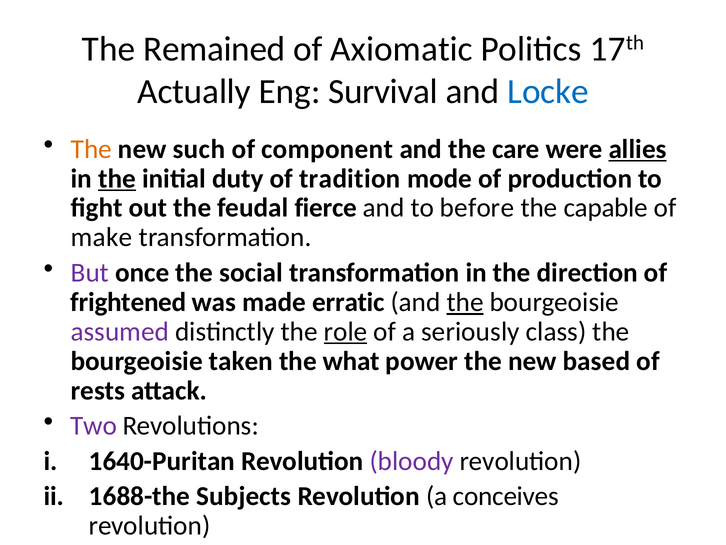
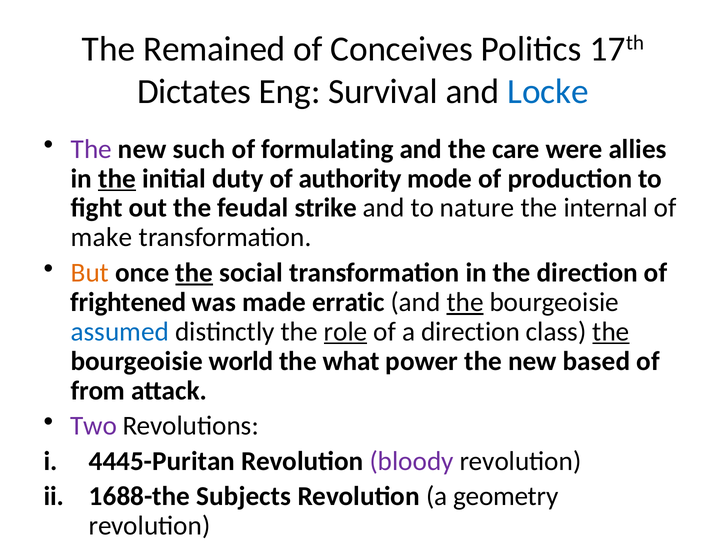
Axiomatic: Axiomatic -> Conceives
Actually: Actually -> Dictates
The at (91, 149) colour: orange -> purple
component: component -> formulating
allies underline: present -> none
tradition: tradition -> authority
fierce: fierce -> strike
before: before -> nature
capable: capable -> internal
But colour: purple -> orange
the at (194, 272) underline: none -> present
assumed colour: purple -> blue
a seriously: seriously -> direction
the at (611, 331) underline: none -> present
taken: taken -> world
rests: rests -> from
1640-Puritan: 1640-Puritan -> 4445-Puritan
conceives: conceives -> geometry
